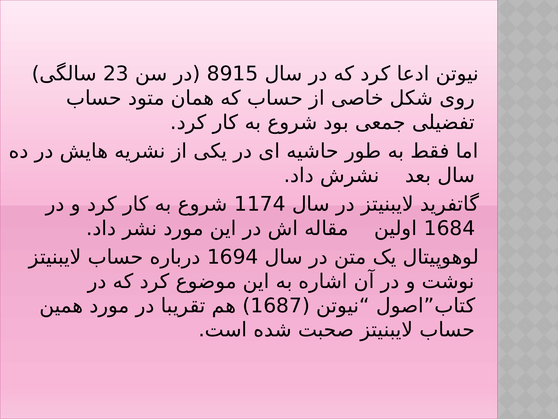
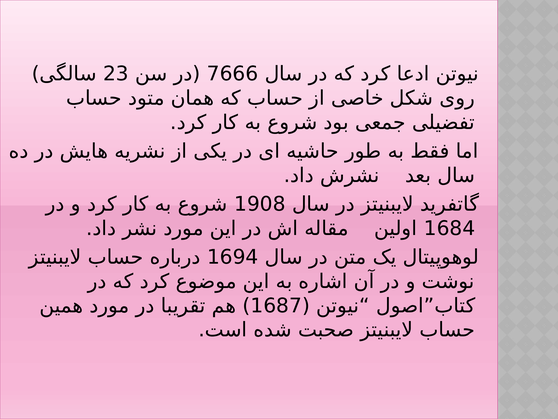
8915: 8915 -> 7666
1174: 1174 -> 1908
